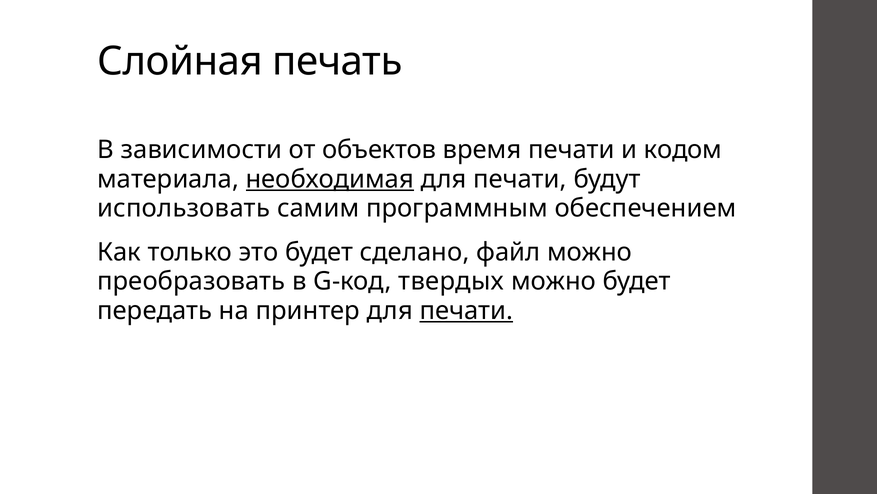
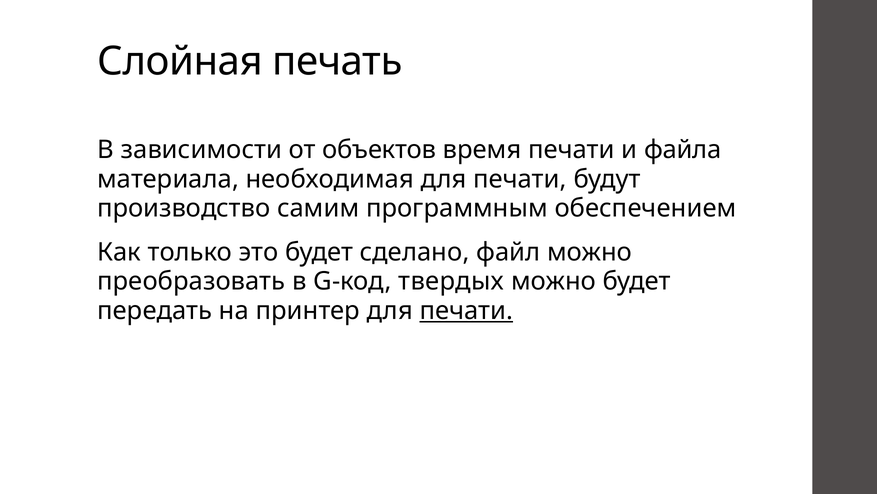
кодом: кодом -> файла
необходимая underline: present -> none
использовать: использовать -> производство
